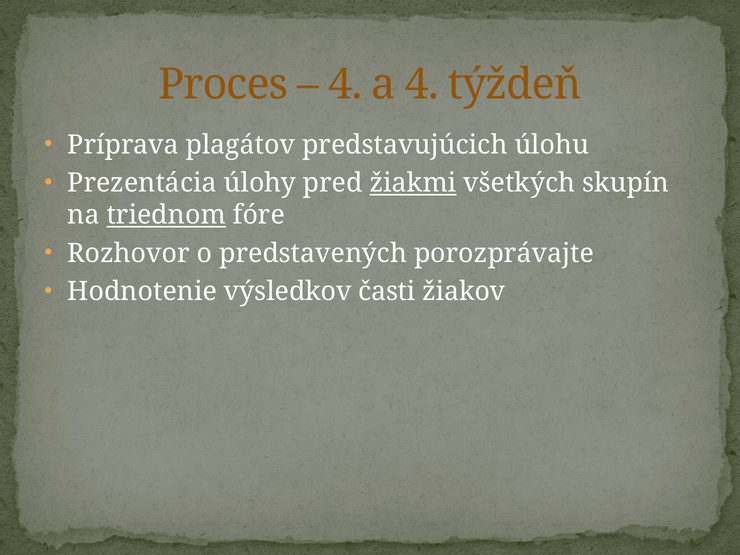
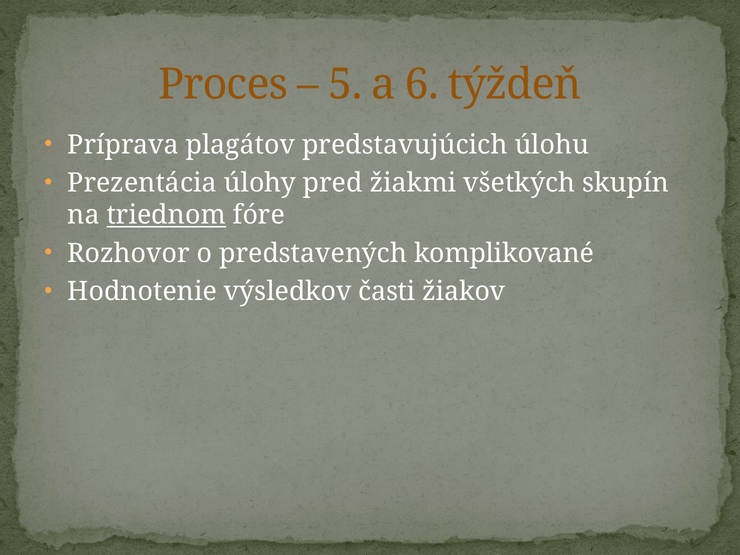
4 at (345, 84): 4 -> 5
a 4: 4 -> 6
žiakmi underline: present -> none
porozprávajte: porozprávajte -> komplikované
